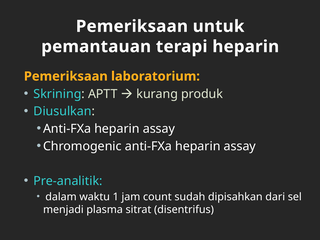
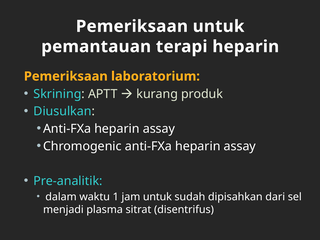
jam count: count -> untuk
